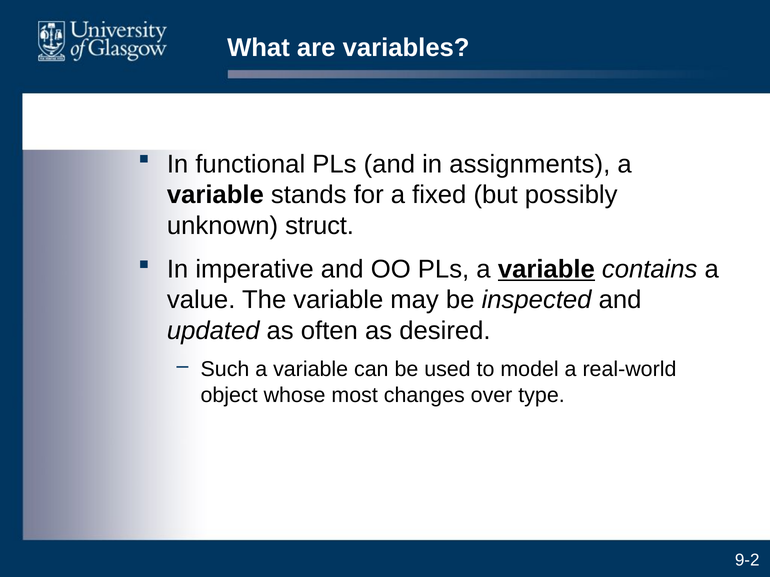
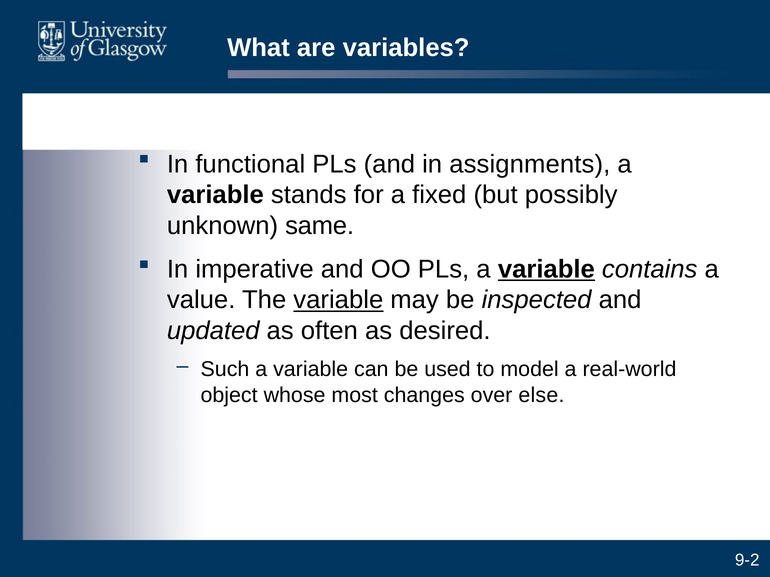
struct: struct -> same
variable at (338, 300) underline: none -> present
type: type -> else
